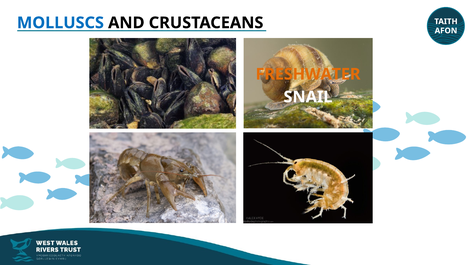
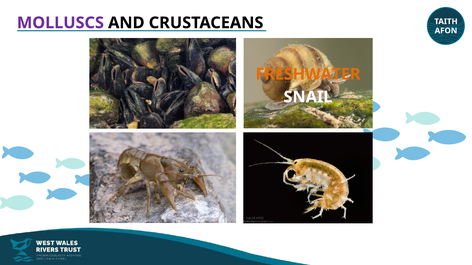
MOLLUSCS colour: blue -> purple
